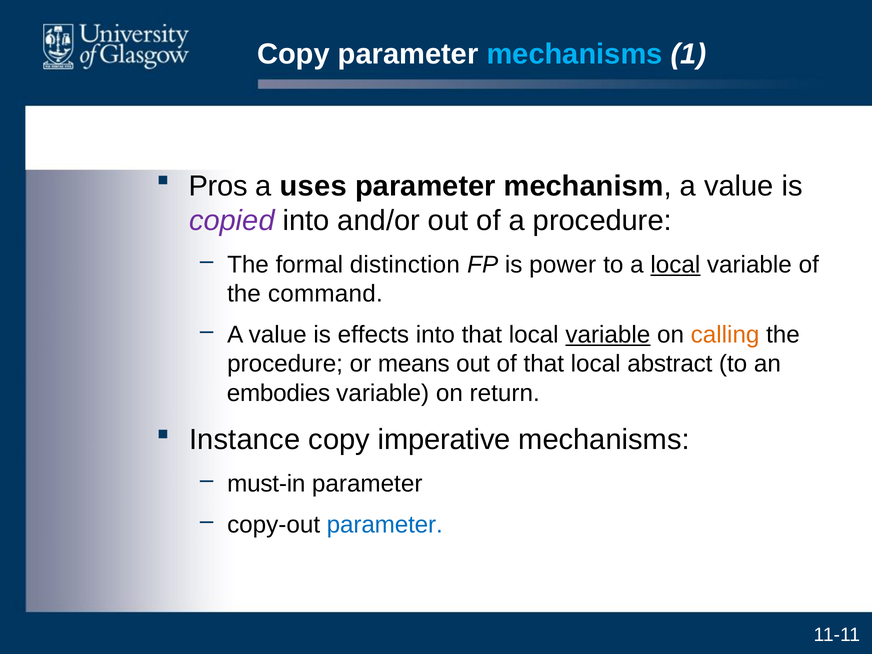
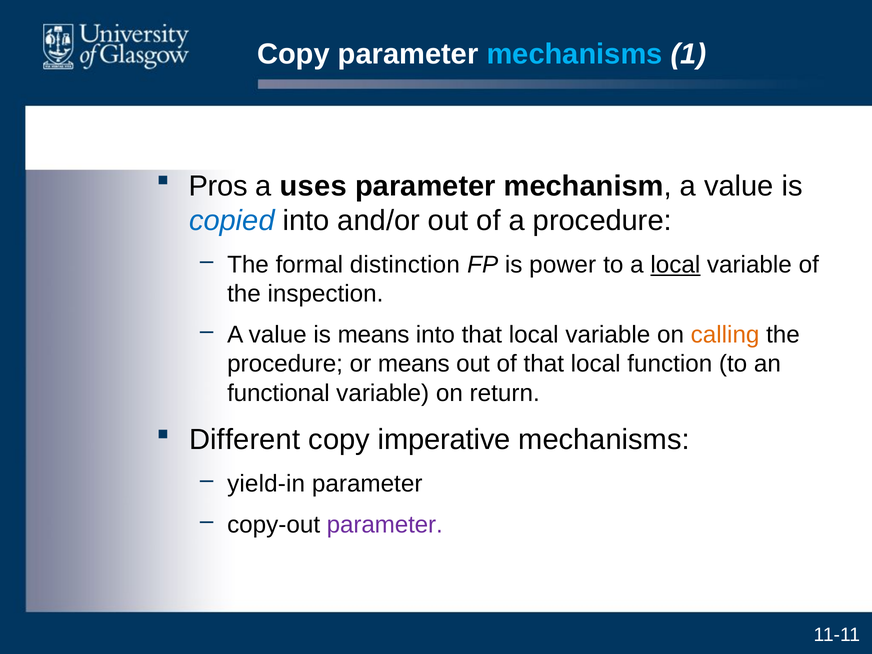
copied colour: purple -> blue
command: command -> inspection
is effects: effects -> means
variable at (608, 335) underline: present -> none
abstract: abstract -> function
embodies: embodies -> functional
Instance: Instance -> Different
must-in: must-in -> yield-in
parameter at (385, 525) colour: blue -> purple
